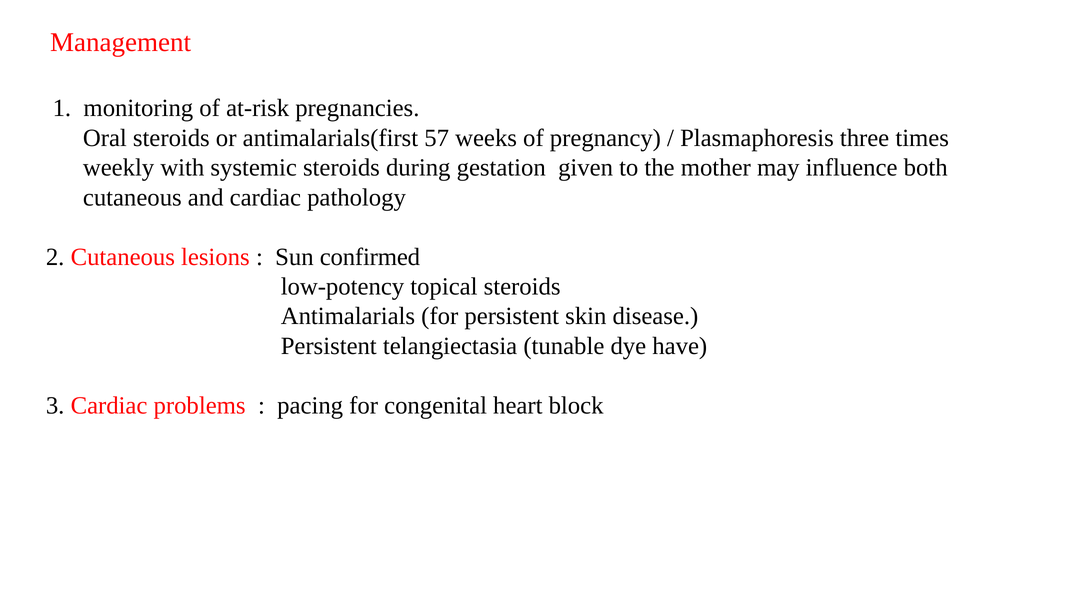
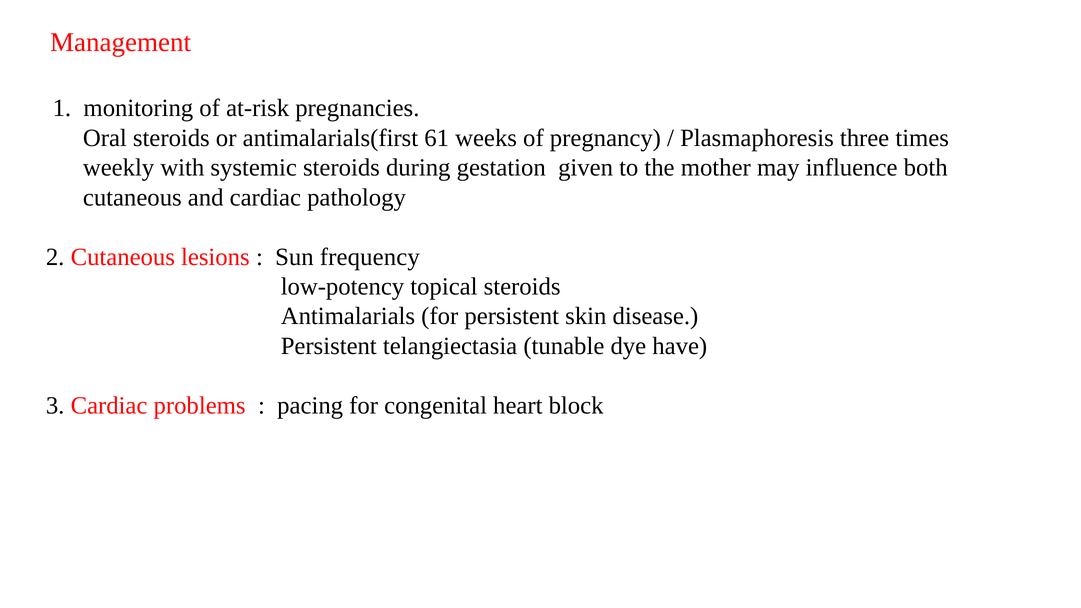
57: 57 -> 61
confirmed: confirmed -> frequency
